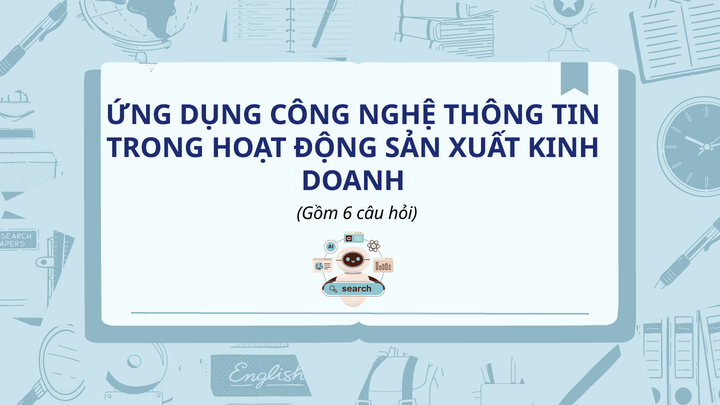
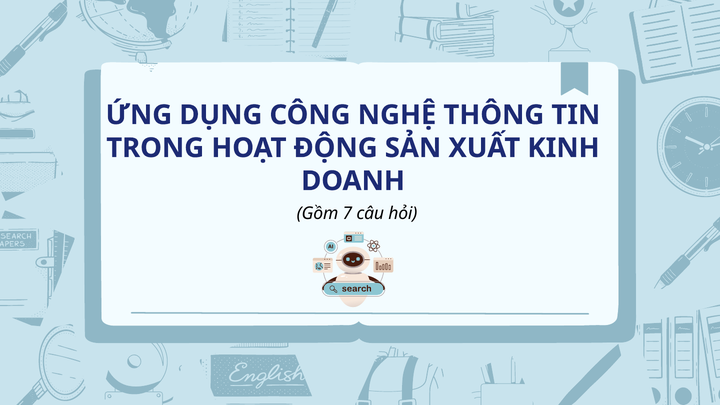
6: 6 -> 7
